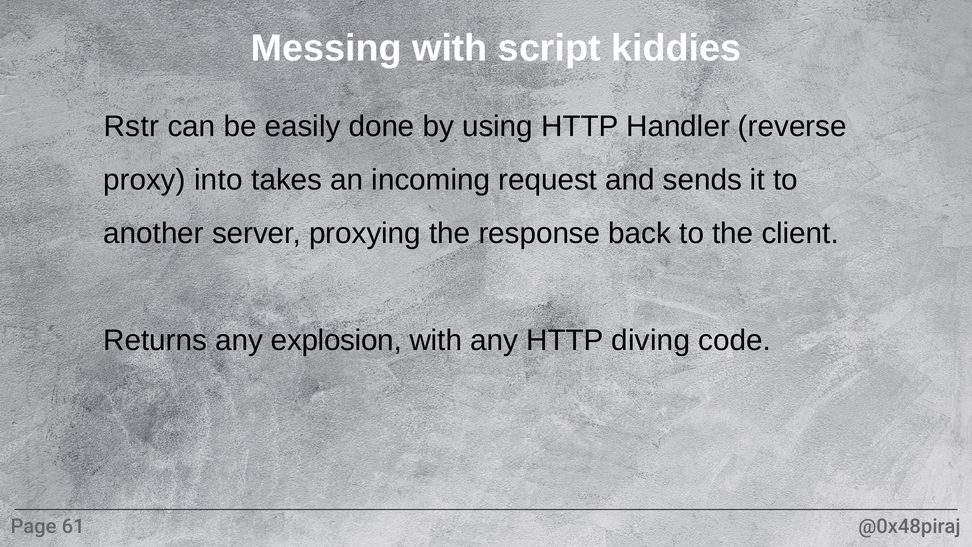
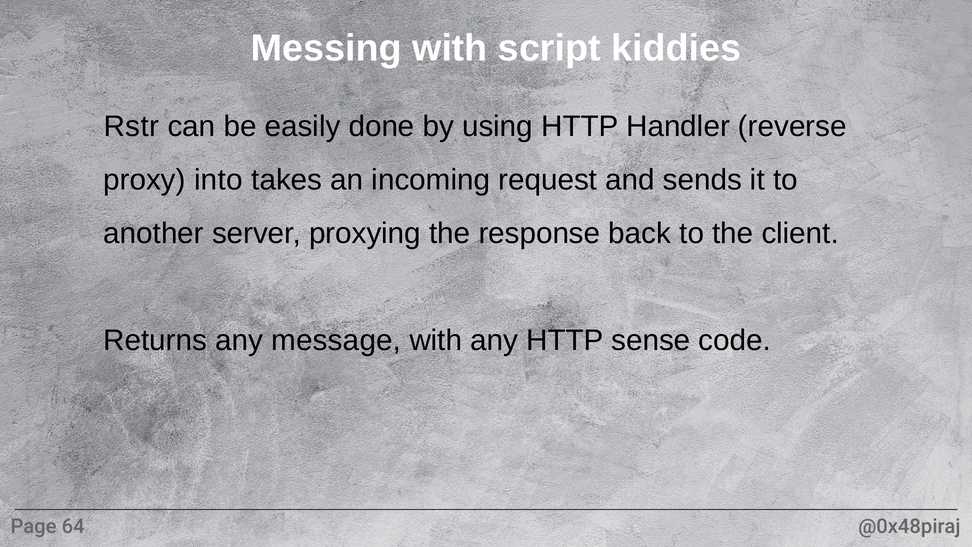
explosion: explosion -> message
diving: diving -> sense
61: 61 -> 64
